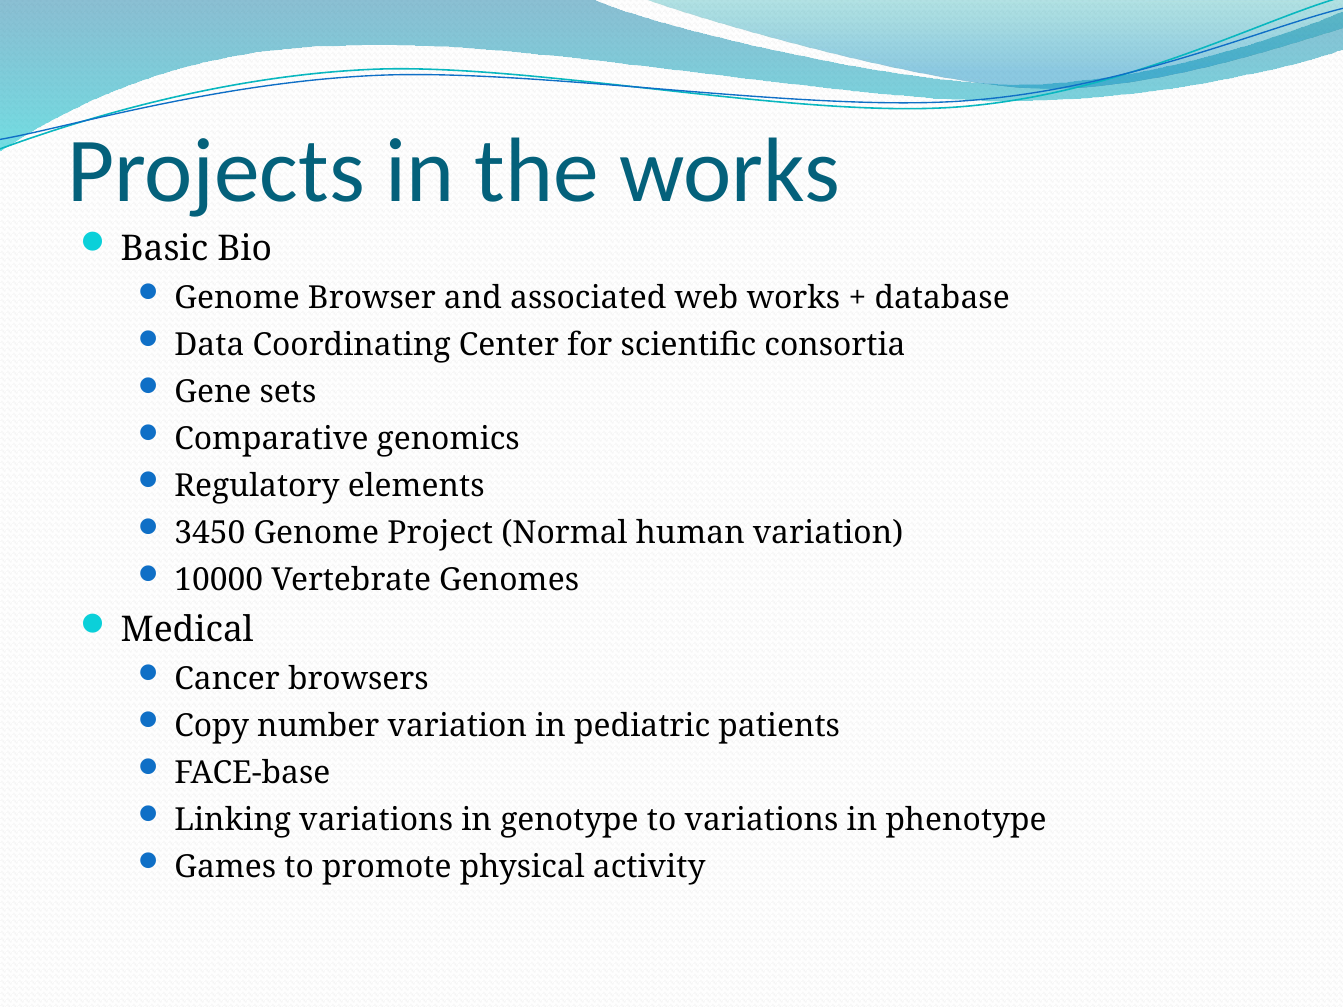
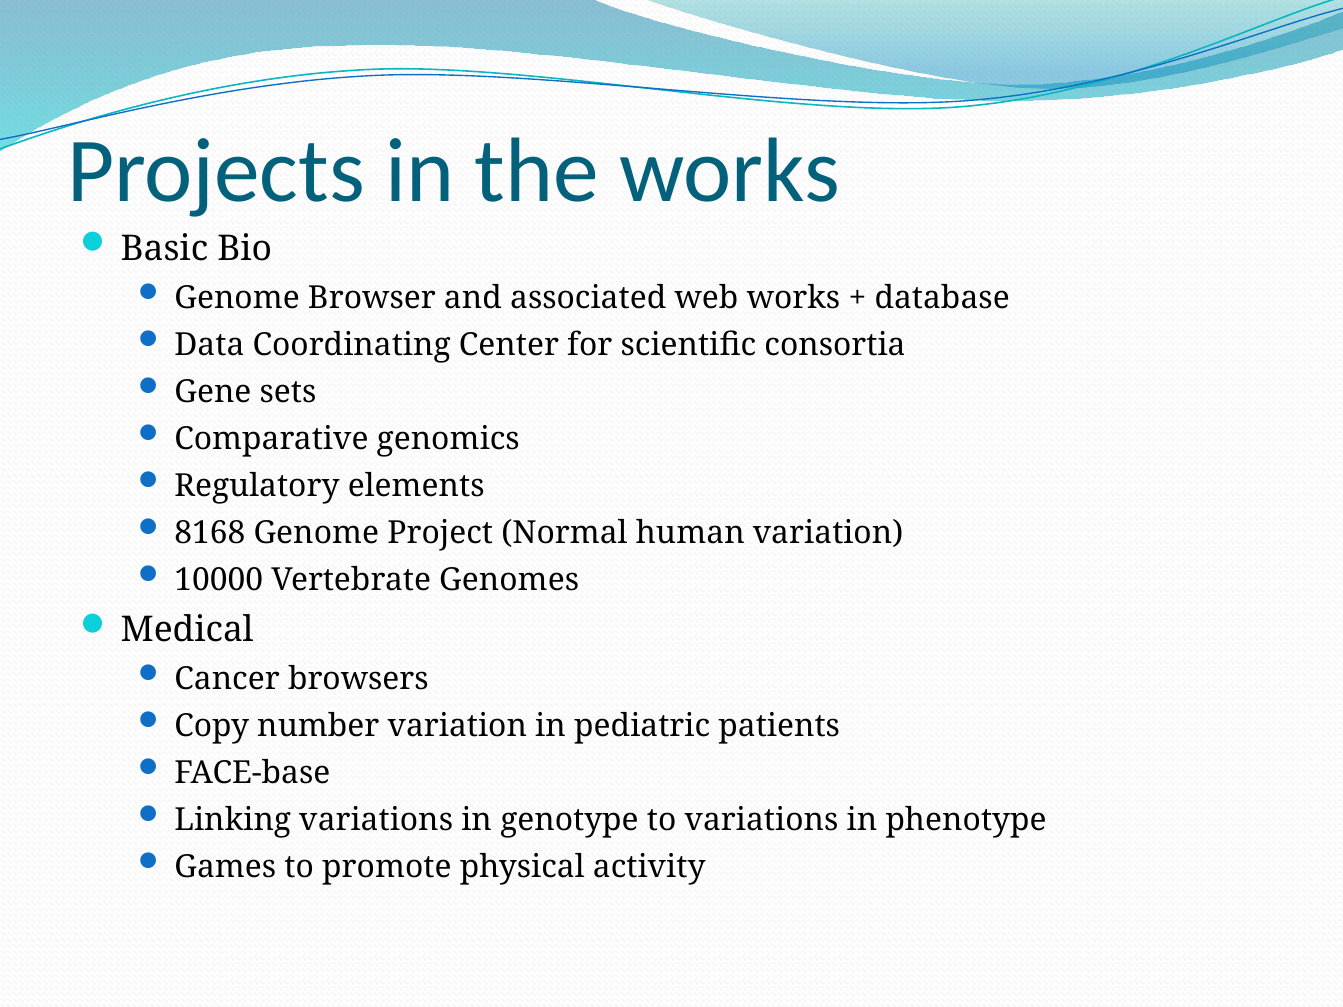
3450: 3450 -> 8168
